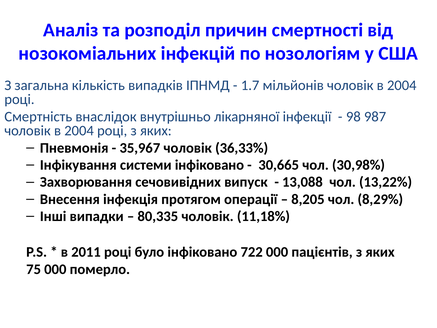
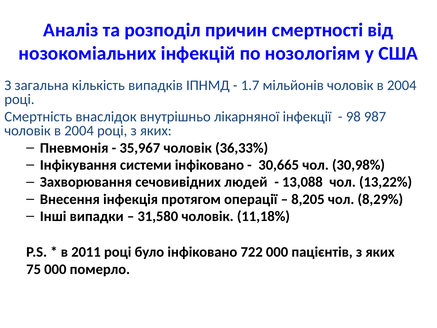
випуск: випуск -> людей
80,335: 80,335 -> 31,580
